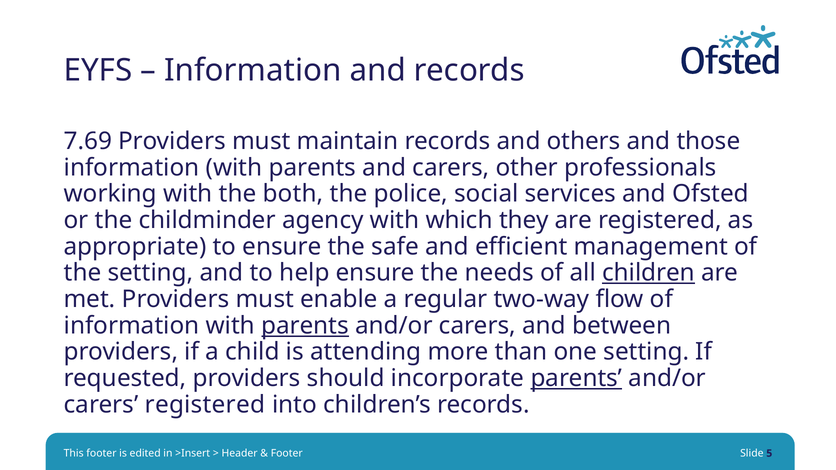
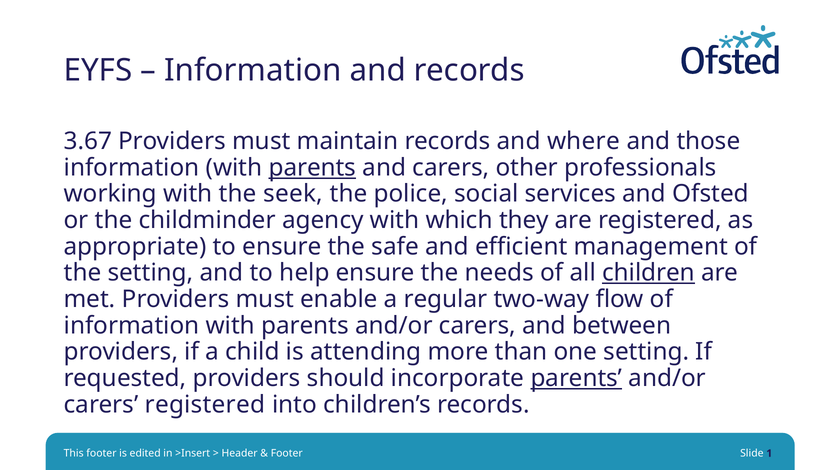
7.69: 7.69 -> 3.67
others: others -> where
parents at (312, 168) underline: none -> present
both: both -> seek
parents at (305, 326) underline: present -> none
5: 5 -> 1
